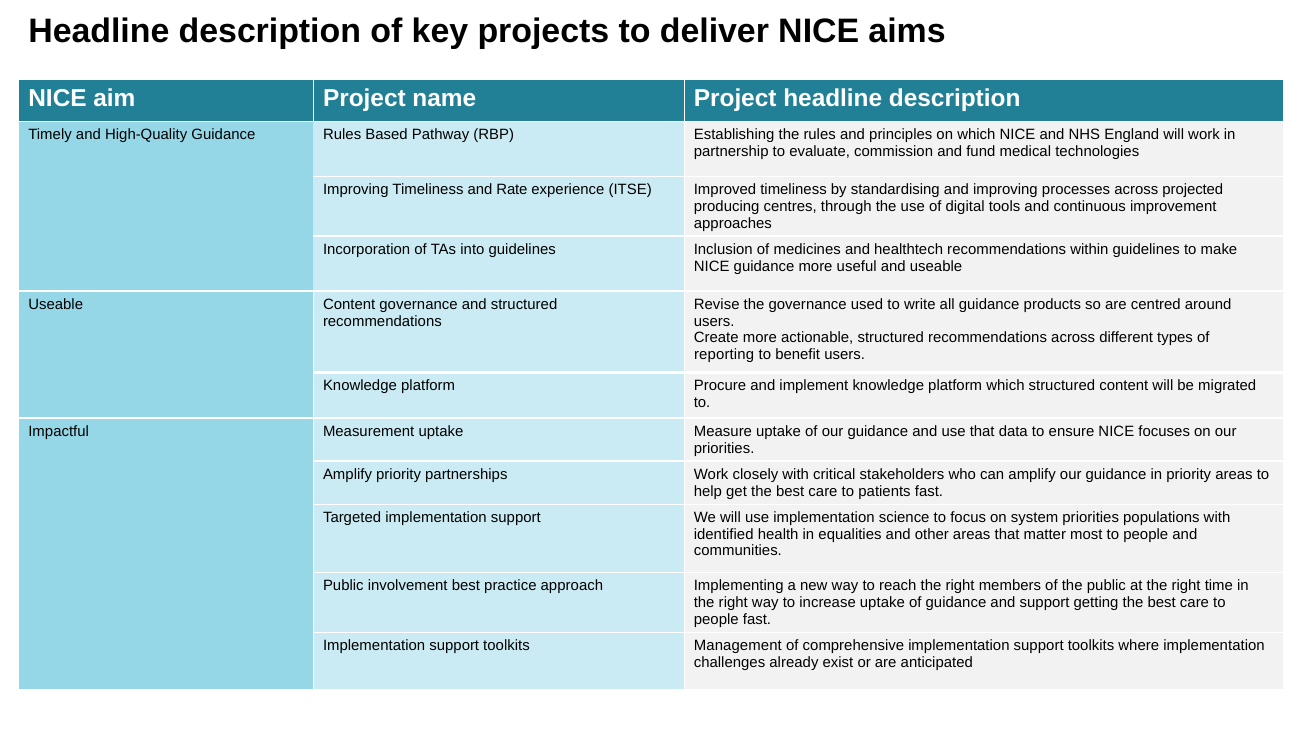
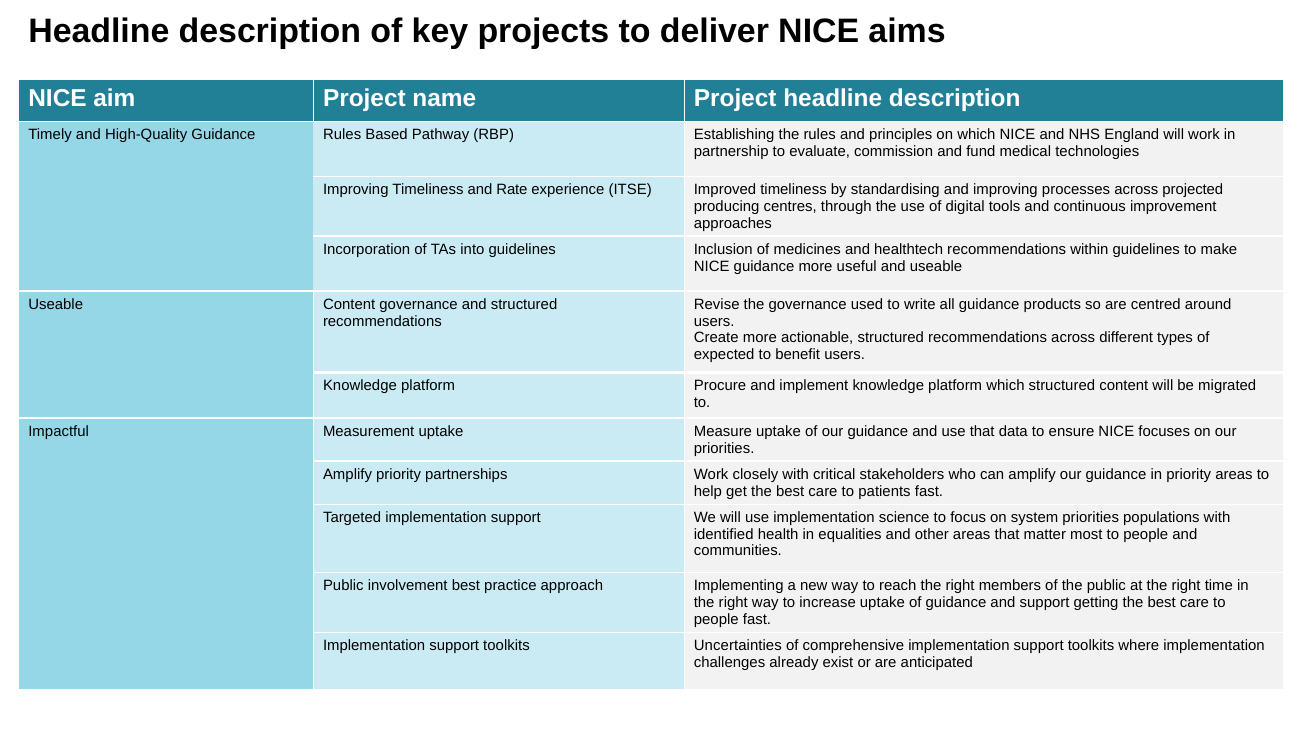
reporting: reporting -> expected
Management: Management -> Uncertainties
